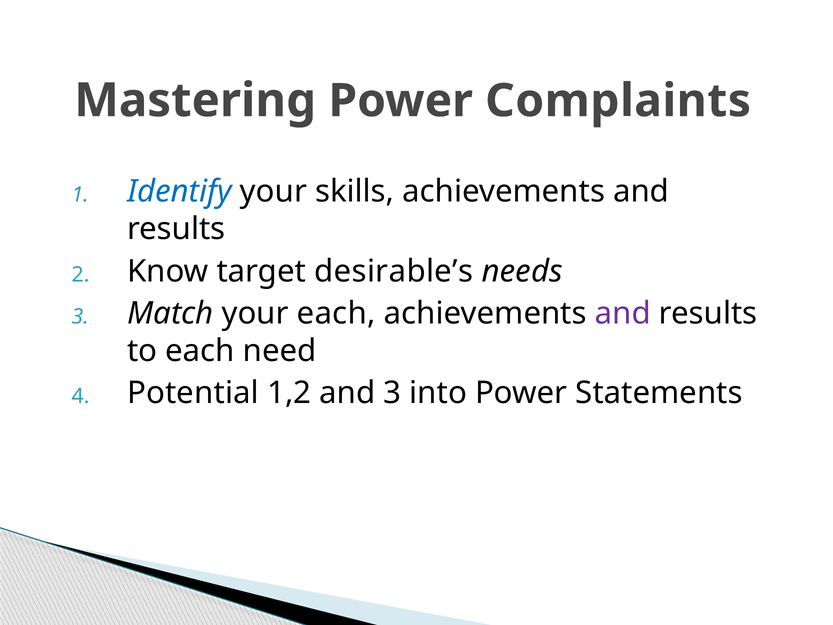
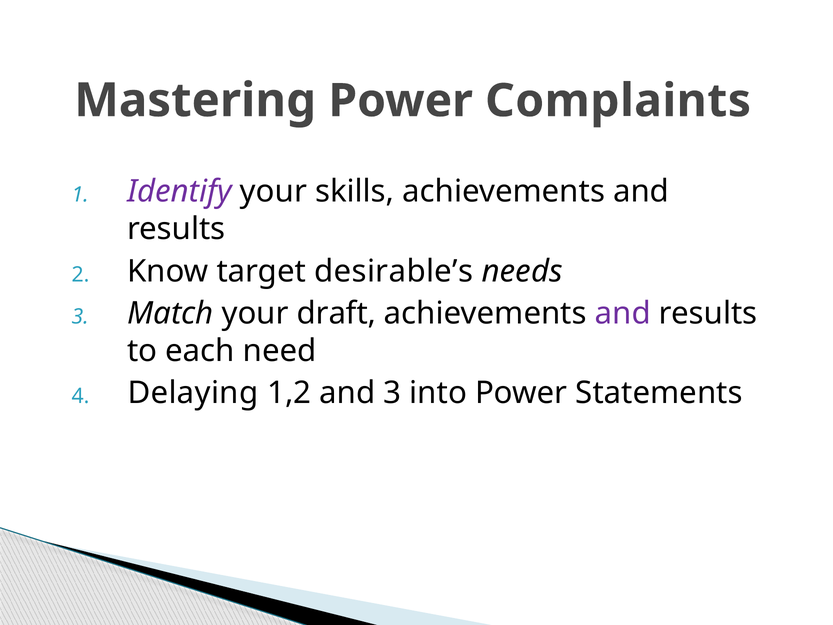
Identify colour: blue -> purple
your each: each -> draft
Potential: Potential -> Delaying
